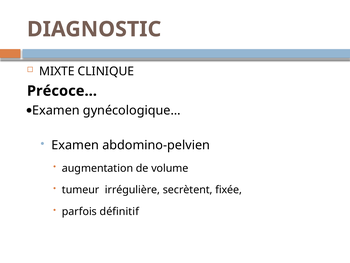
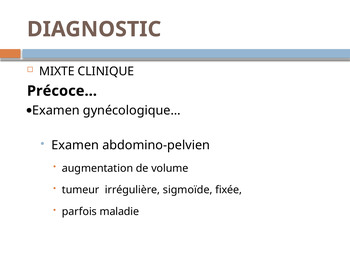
secrètent: secrètent -> sigmoïde
définitif: définitif -> maladie
